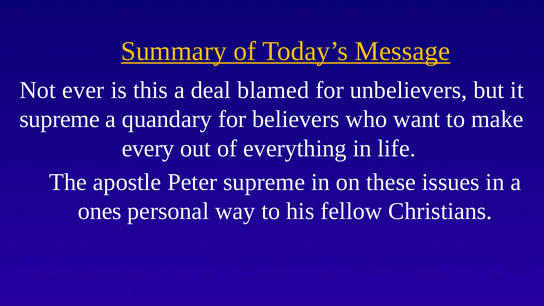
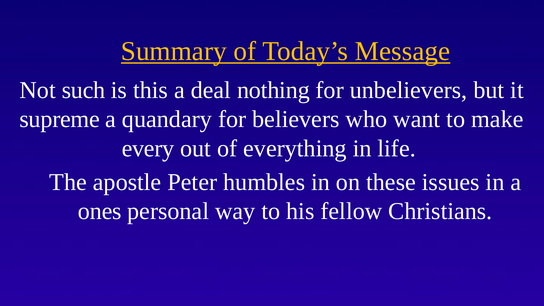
ever: ever -> such
blamed: blamed -> nothing
Peter supreme: supreme -> humbles
